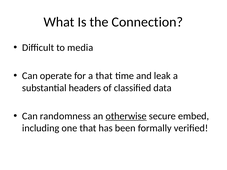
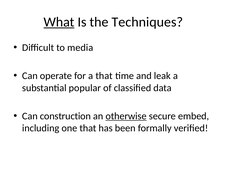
What underline: none -> present
Connection: Connection -> Techniques
headers: headers -> popular
randomness: randomness -> construction
